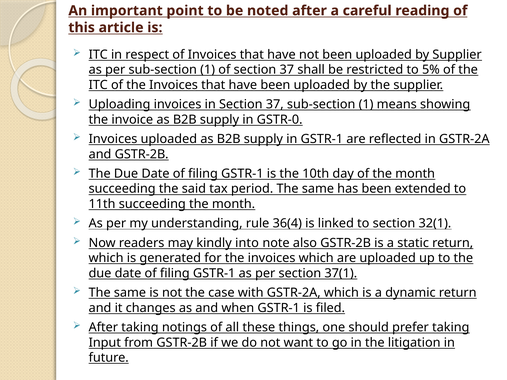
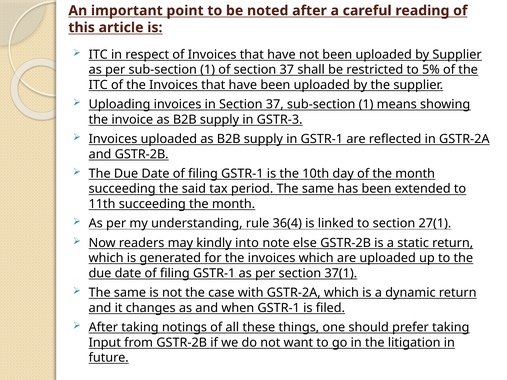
GSTR-0: GSTR-0 -> GSTR-3
32(1: 32(1 -> 27(1
also: also -> else
